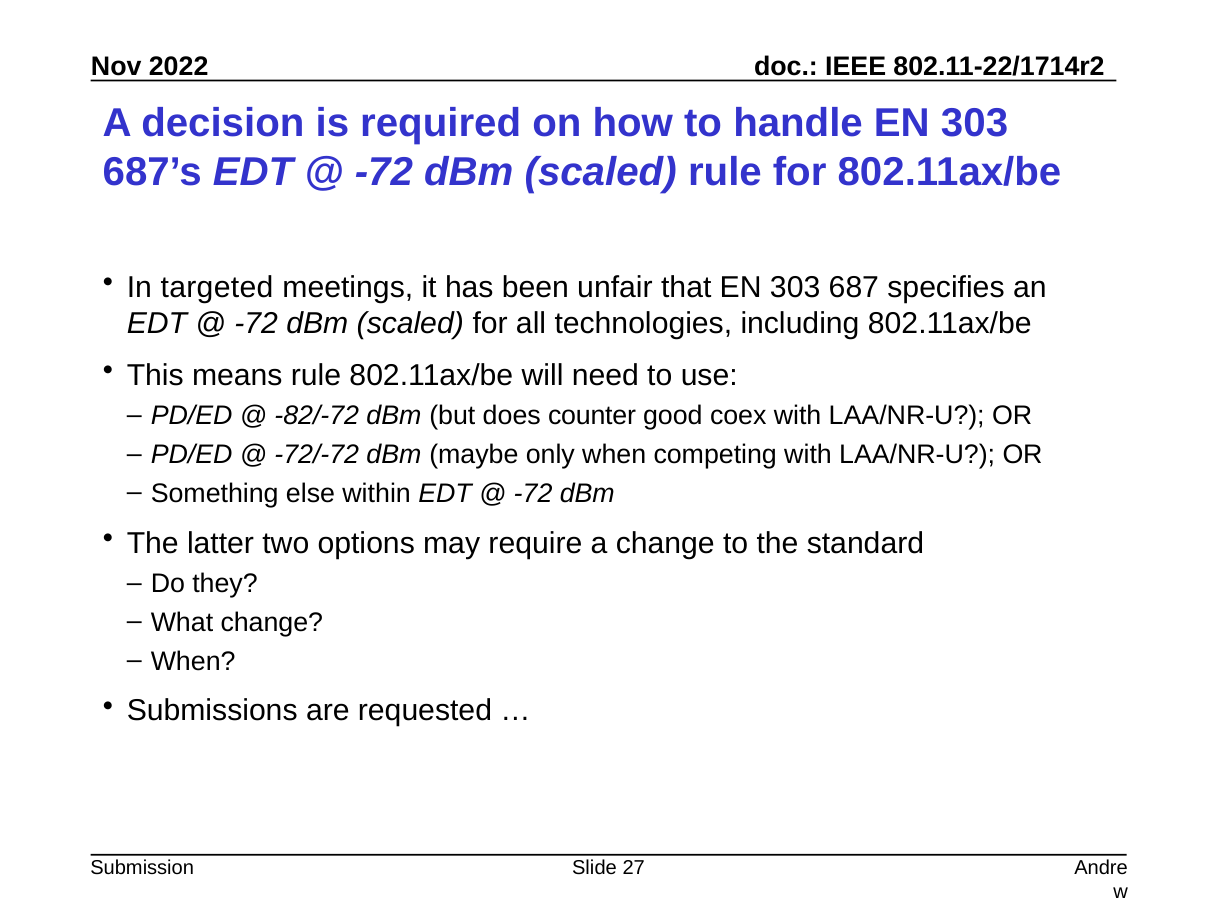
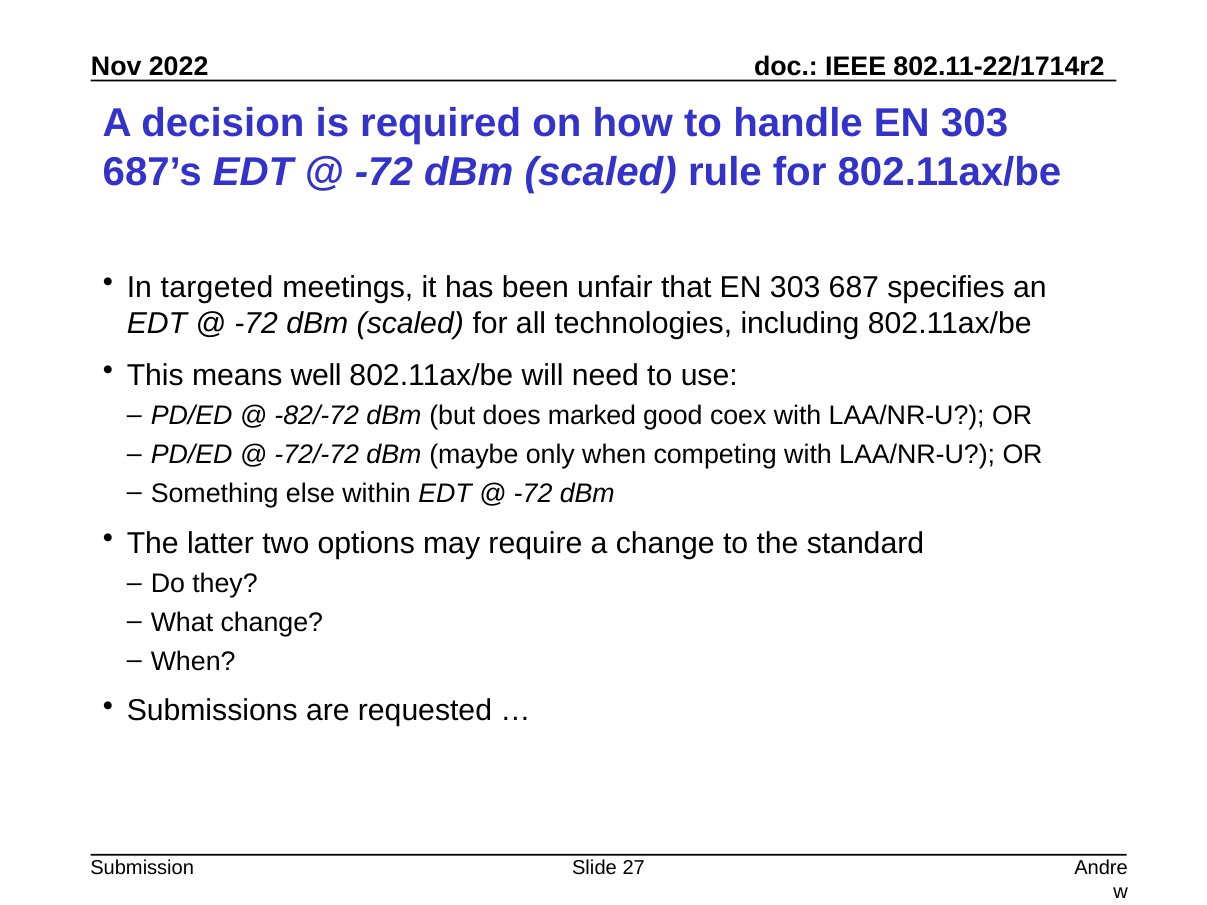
means rule: rule -> well
counter: counter -> marked
